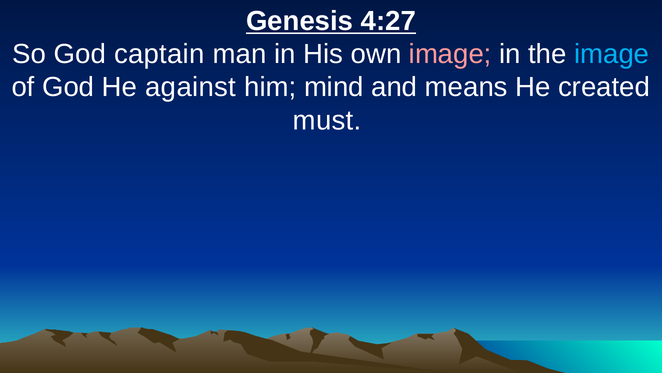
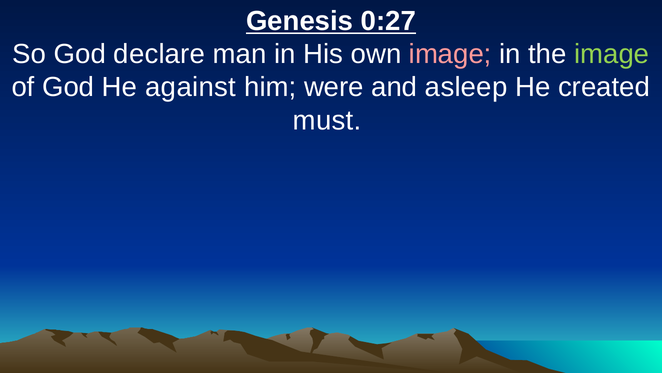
4:27: 4:27 -> 0:27
captain: captain -> declare
image at (612, 54) colour: light blue -> light green
mind: mind -> were
means: means -> asleep
